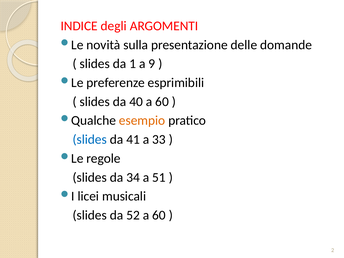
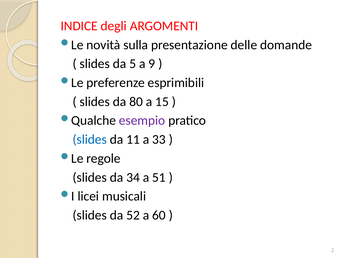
1: 1 -> 5
40: 40 -> 80
60 at (162, 102): 60 -> 15
esempio colour: orange -> purple
41: 41 -> 11
